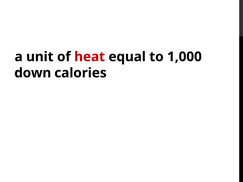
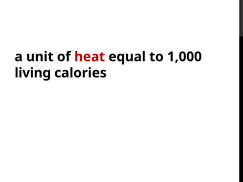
down: down -> living
